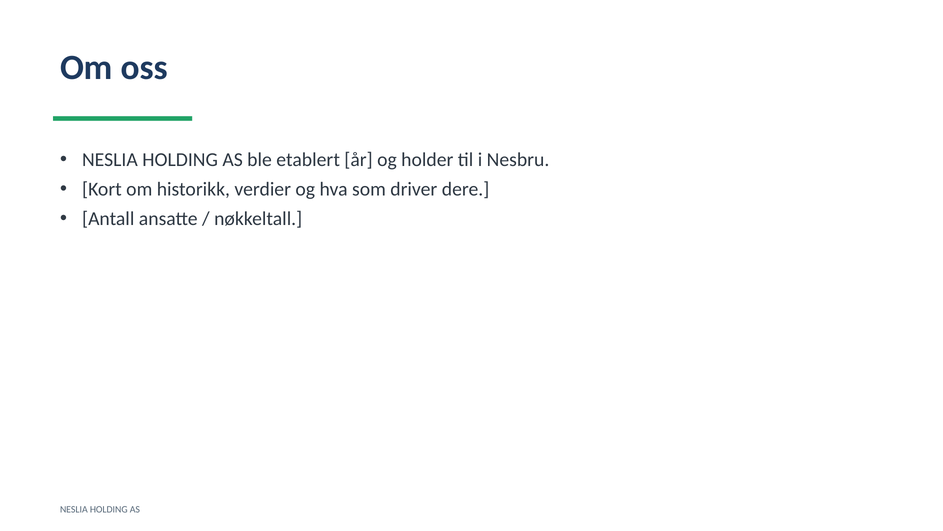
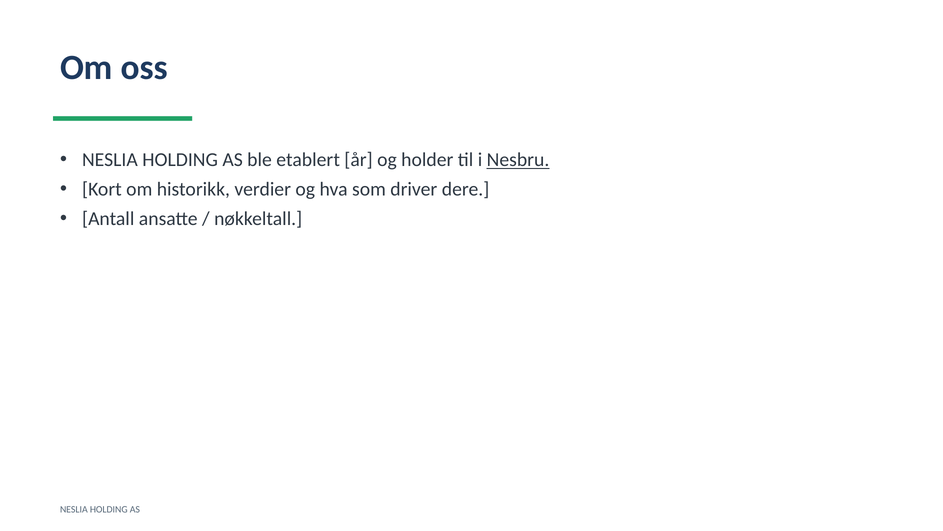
Nesbru underline: none -> present
